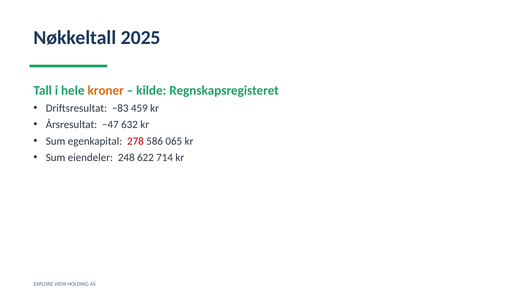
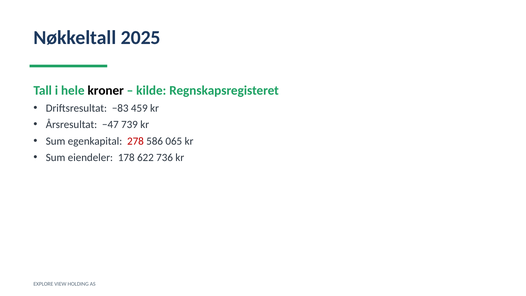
kroner colour: orange -> black
632: 632 -> 739
248: 248 -> 178
714: 714 -> 736
